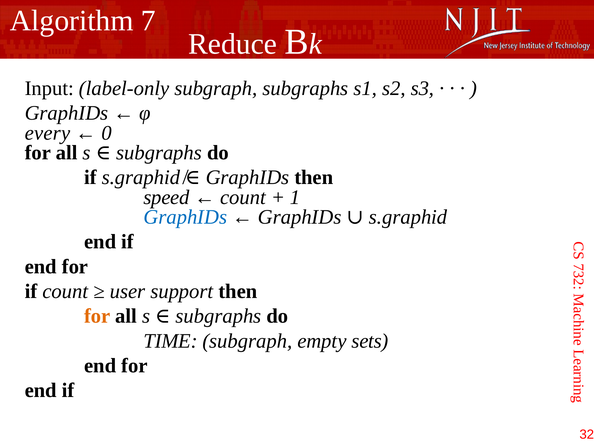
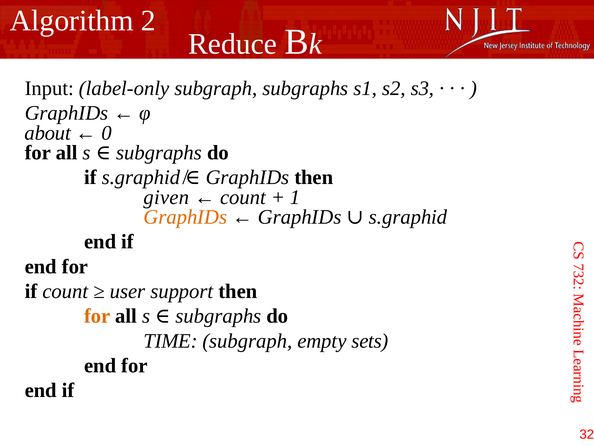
Algorithm 7: 7 -> 2
every: every -> about
speed: speed -> given
GraphIDs at (185, 217) colour: blue -> orange
